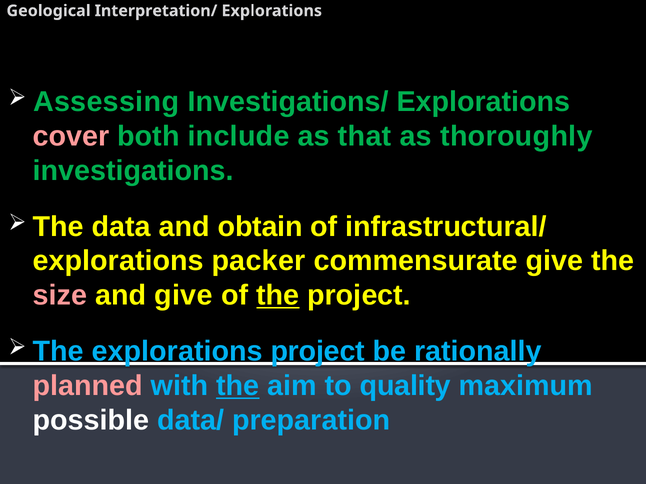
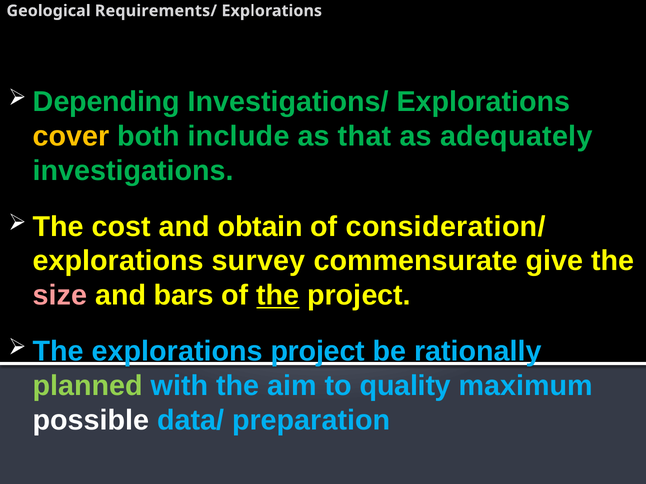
Interpretation/: Interpretation/ -> Requirements/
Assessing: Assessing -> Depending
cover colour: pink -> yellow
thoroughly: thoroughly -> adequately
data: data -> cost
infrastructural/: infrastructural/ -> consideration/
packer: packer -> survey
and give: give -> bars
planned colour: pink -> light green
the at (238, 386) underline: present -> none
